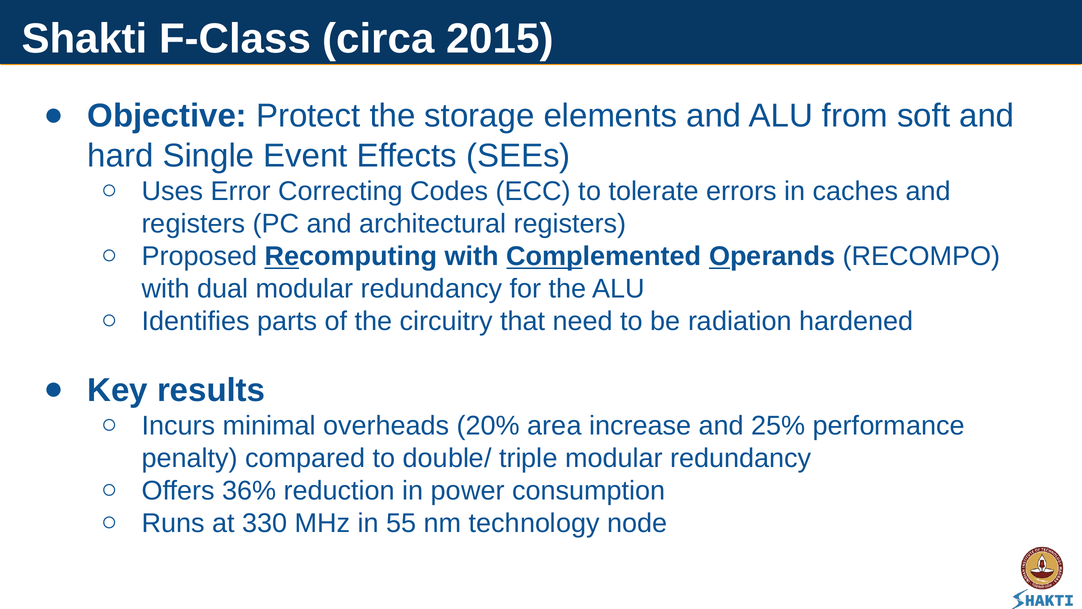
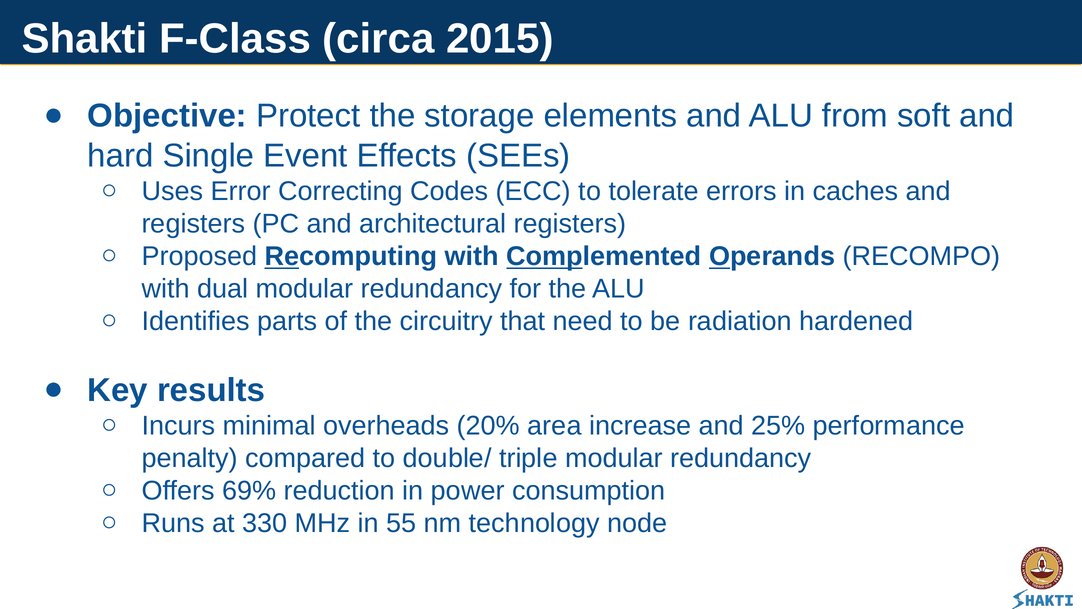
36%: 36% -> 69%
